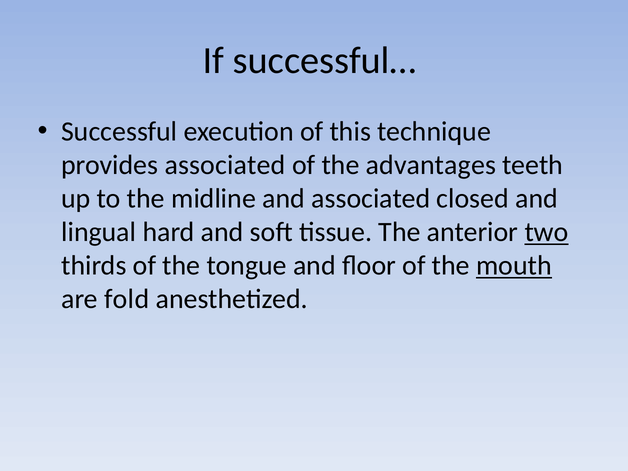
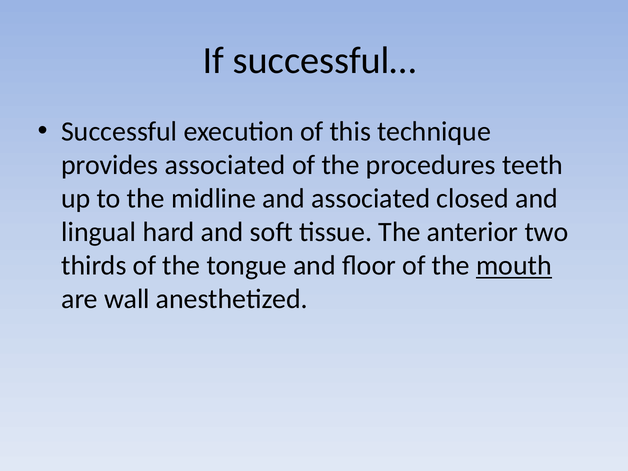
advantages: advantages -> procedures
two underline: present -> none
fold: fold -> wall
